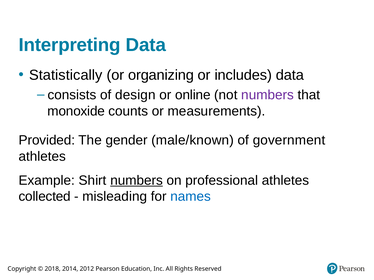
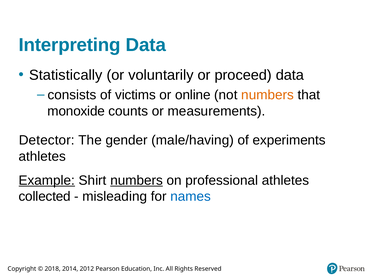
organizing: organizing -> voluntarily
includes: includes -> proceed
design: design -> victims
numbers at (268, 95) colour: purple -> orange
Provided: Provided -> Detector
male/known: male/known -> male/having
government: government -> experiments
Example underline: none -> present
